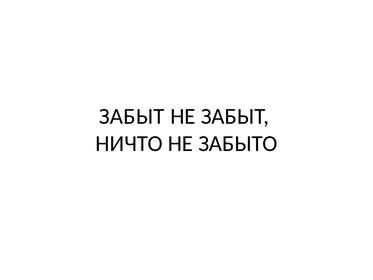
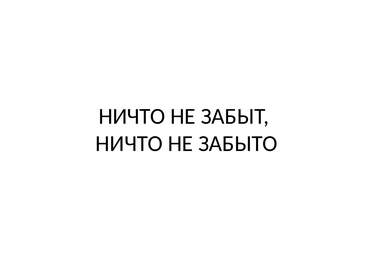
ЗАБЫТ at (132, 116): ЗАБЫТ -> НИЧТО
